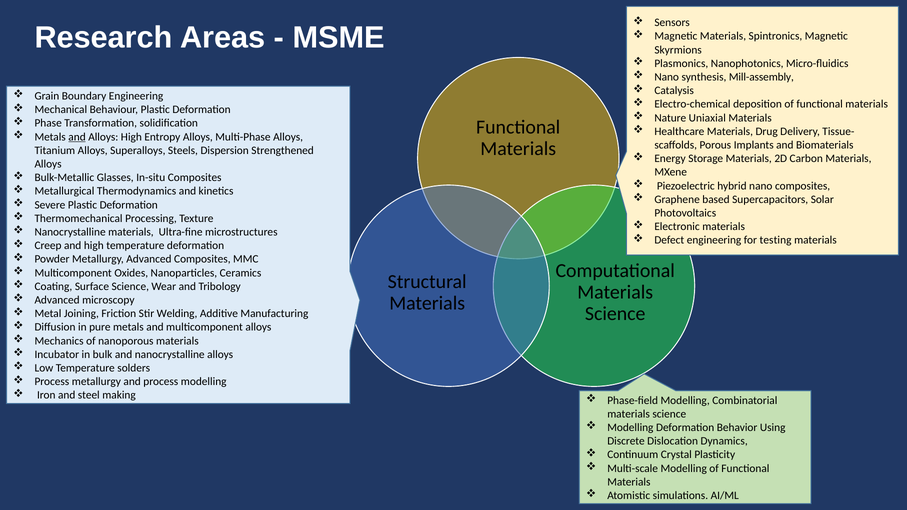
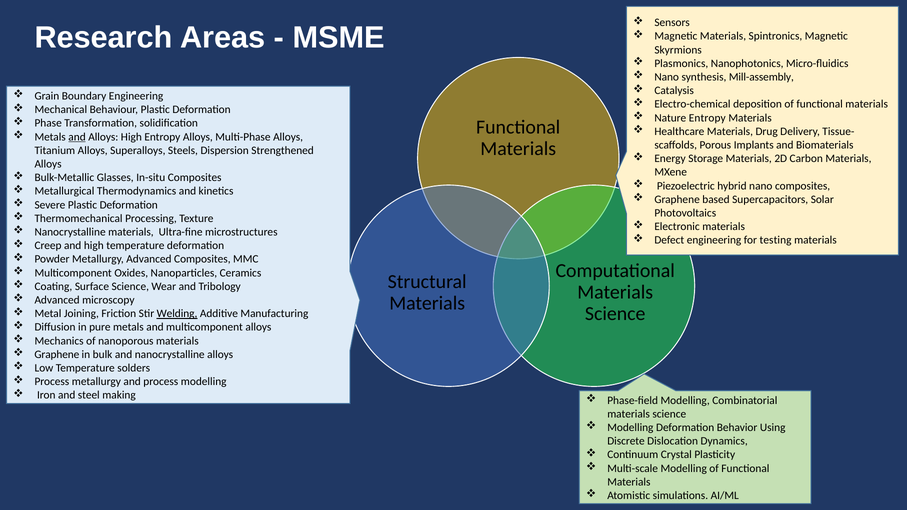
Nature Uniaxial: Uniaxial -> Entropy
Welding underline: none -> present
Incubator at (57, 355): Incubator -> Graphene
